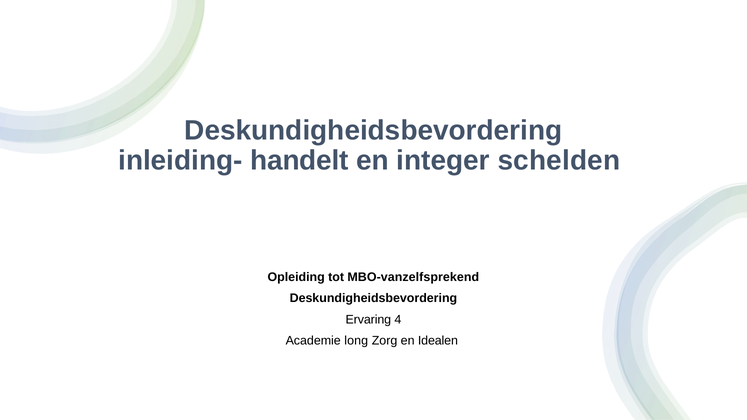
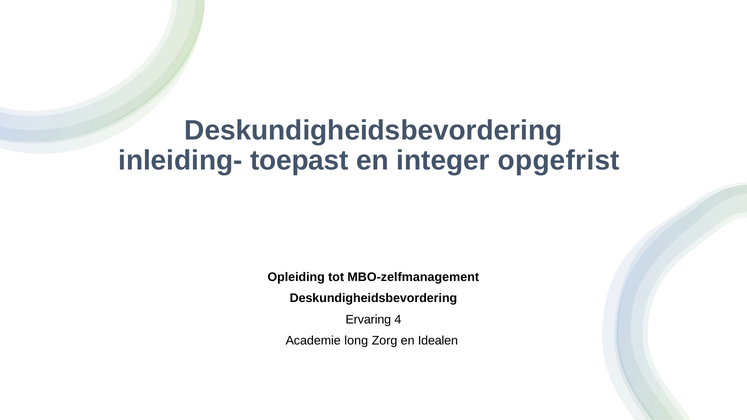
handelt: handelt -> toepast
schelden: schelden -> opgefrist
MBO-vanzelfsprekend: MBO-vanzelfsprekend -> MBO-zelfmanagement
